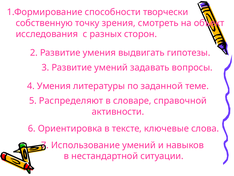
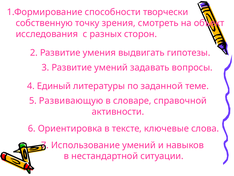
4 Умения: Умения -> Единый
Распределяют: Распределяют -> Развивающую
